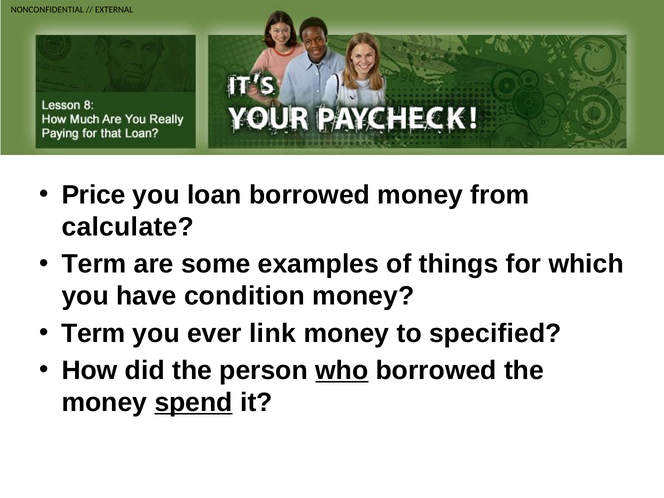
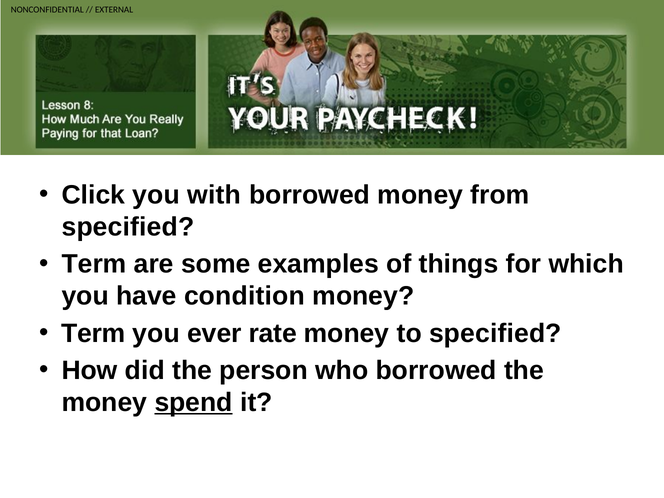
Price: Price -> Click
loan: loan -> with
calculate at (128, 227): calculate -> specified
link: link -> rate
who underline: present -> none
